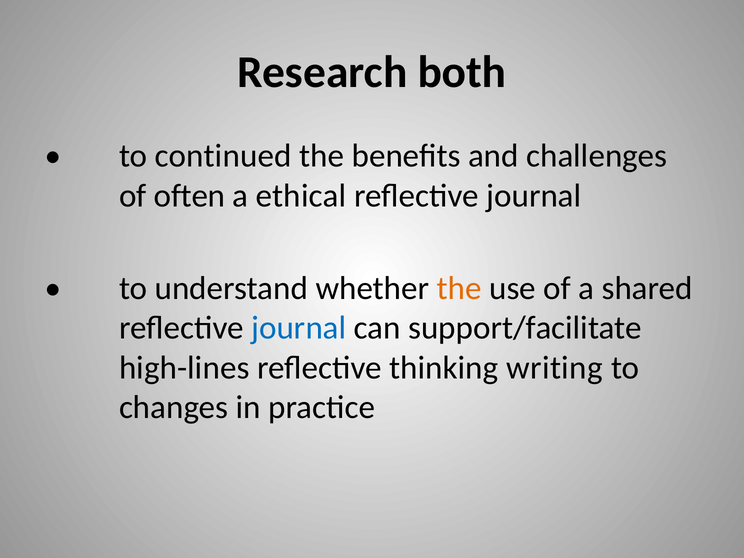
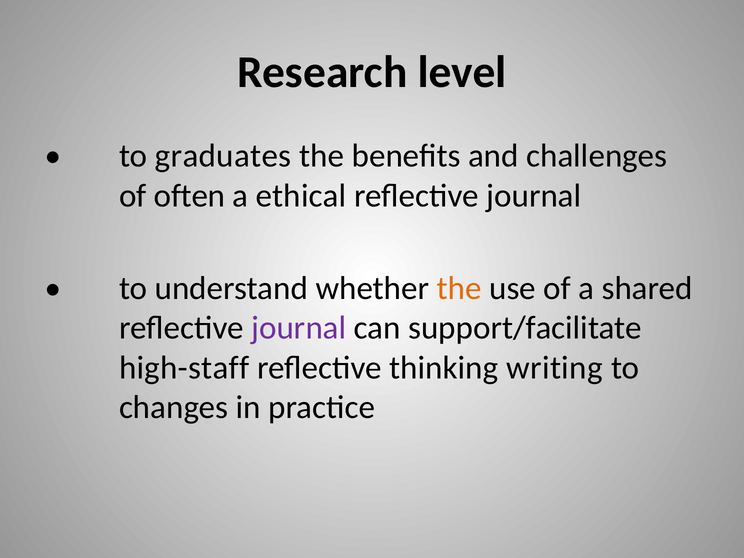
both: both -> level
continued: continued -> graduates
journal at (299, 328) colour: blue -> purple
high-lines: high-lines -> high-staff
